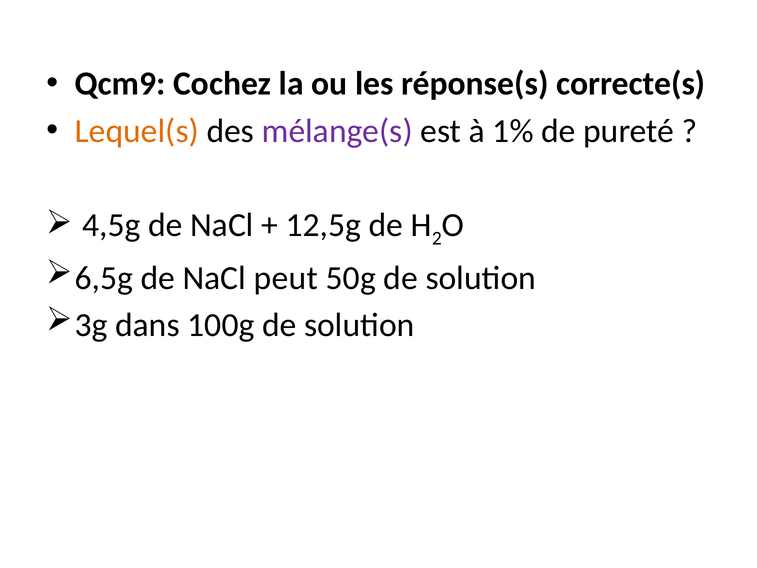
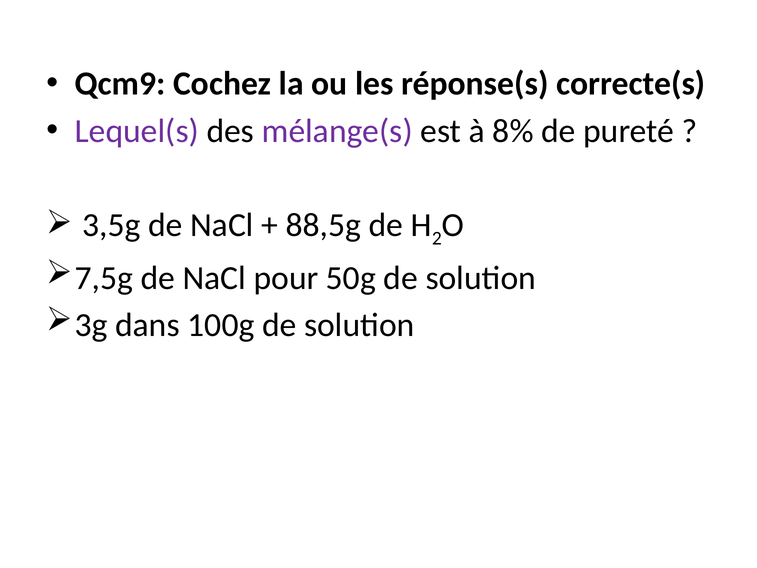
Lequel(s colour: orange -> purple
1%: 1% -> 8%
4,5g: 4,5g -> 3,5g
12,5g: 12,5g -> 88,5g
6,5g: 6,5g -> 7,5g
peut: peut -> pour
